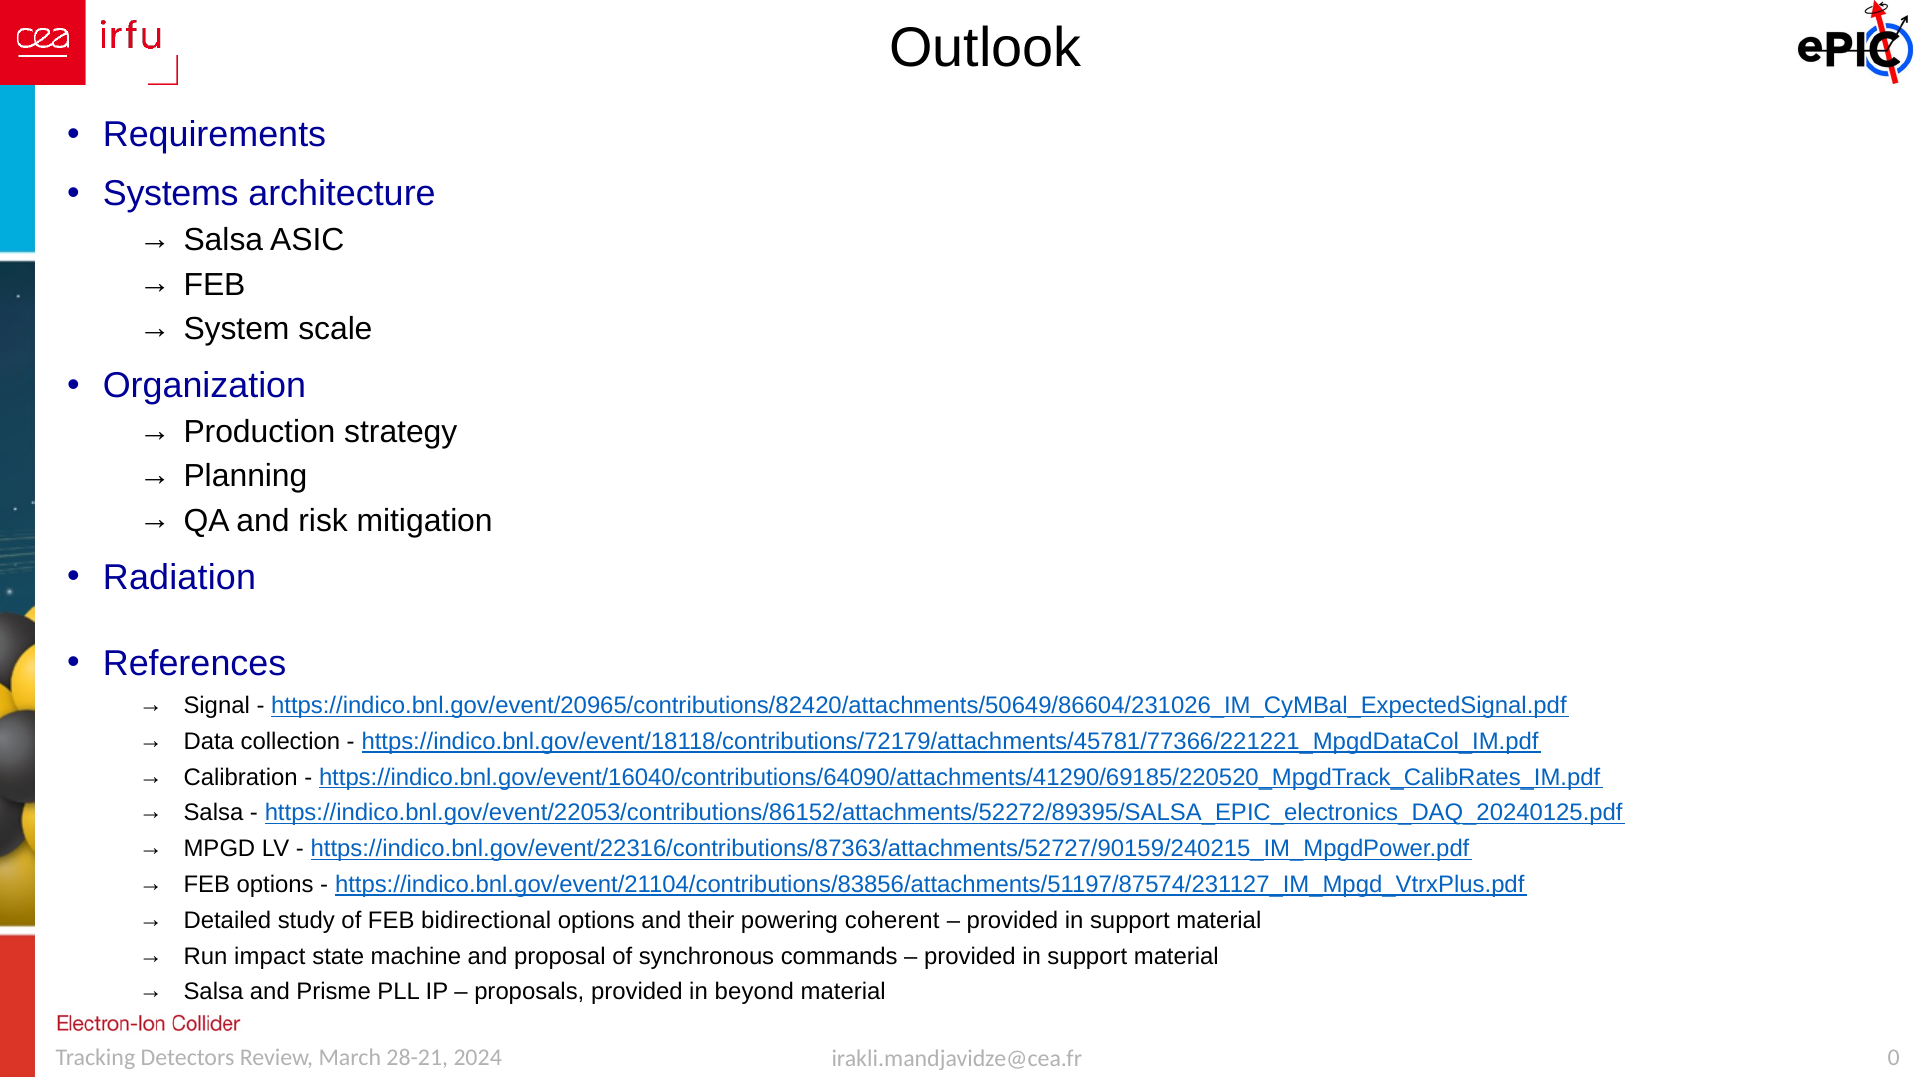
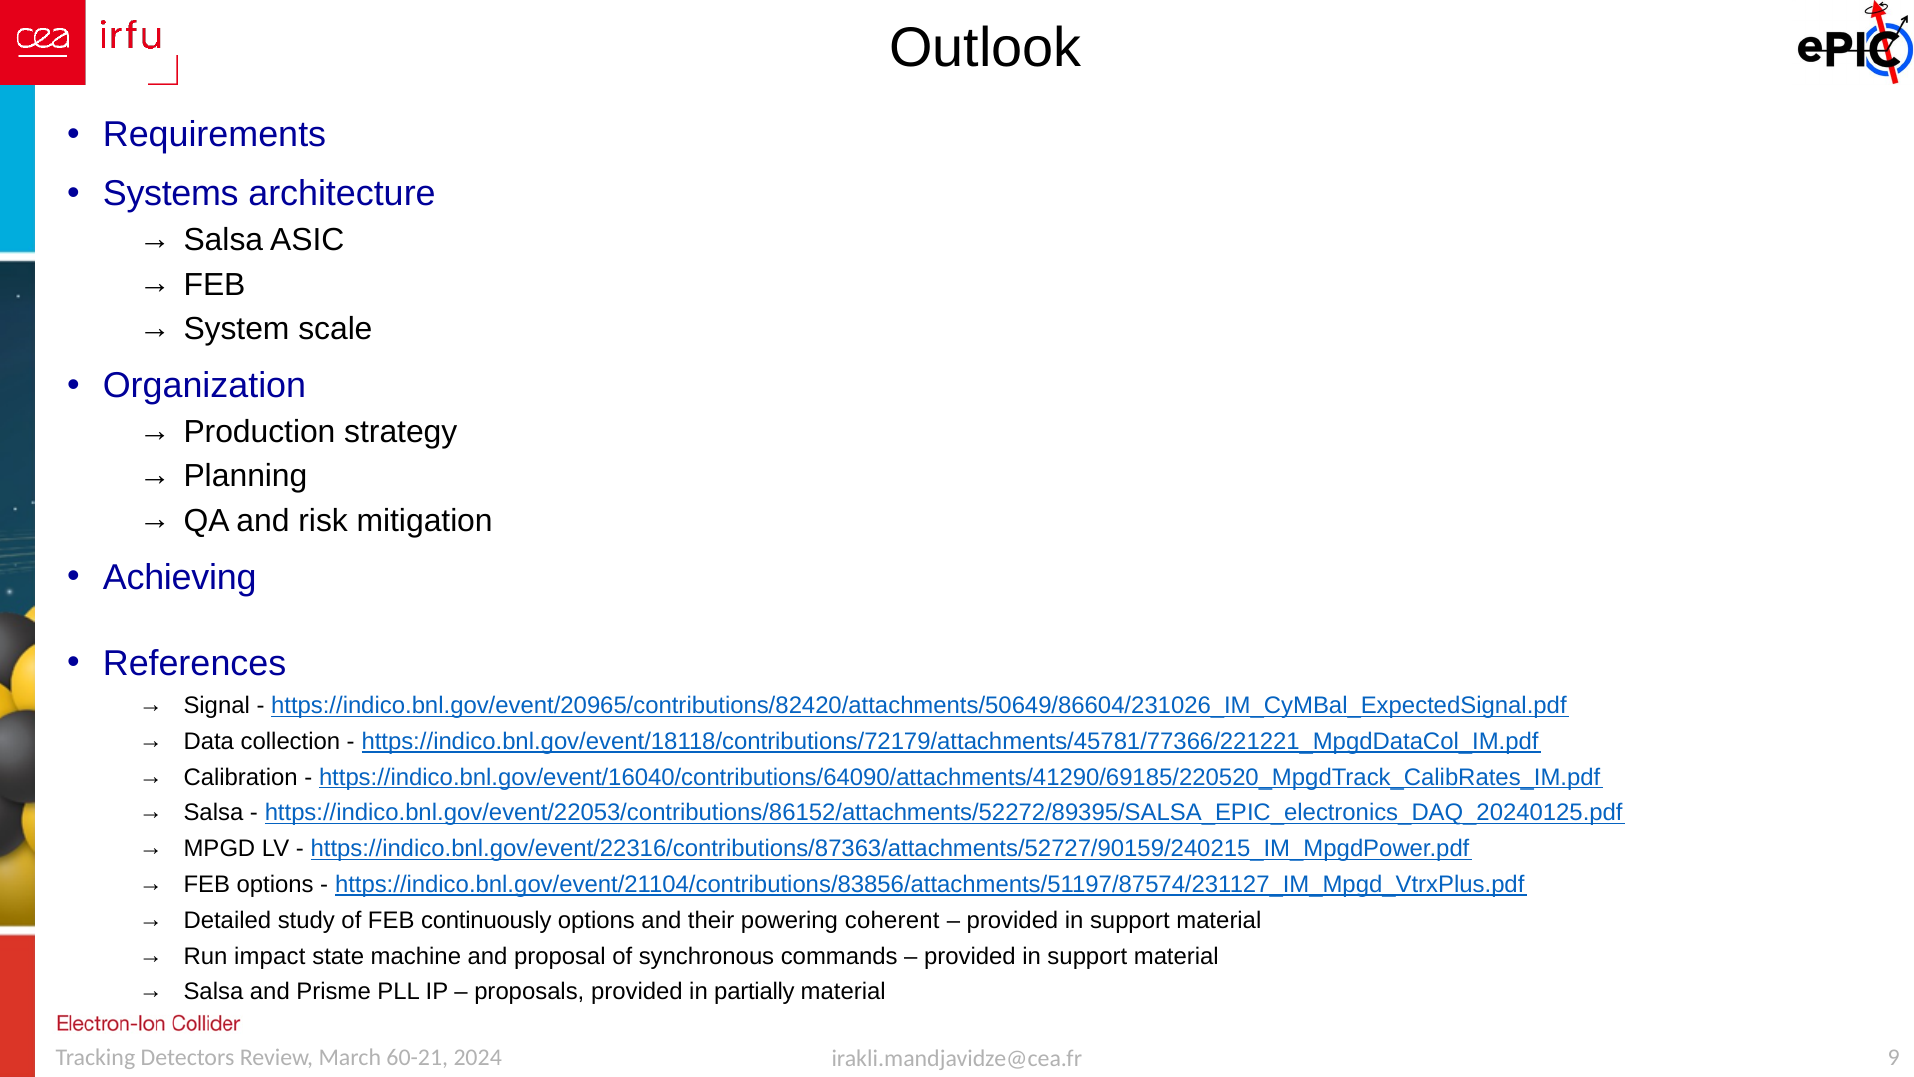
Radiation: Radiation -> Achieving
bidirectional: bidirectional -> continuously
beyond: beyond -> partially
28-21: 28-21 -> 60-21
0: 0 -> 9
